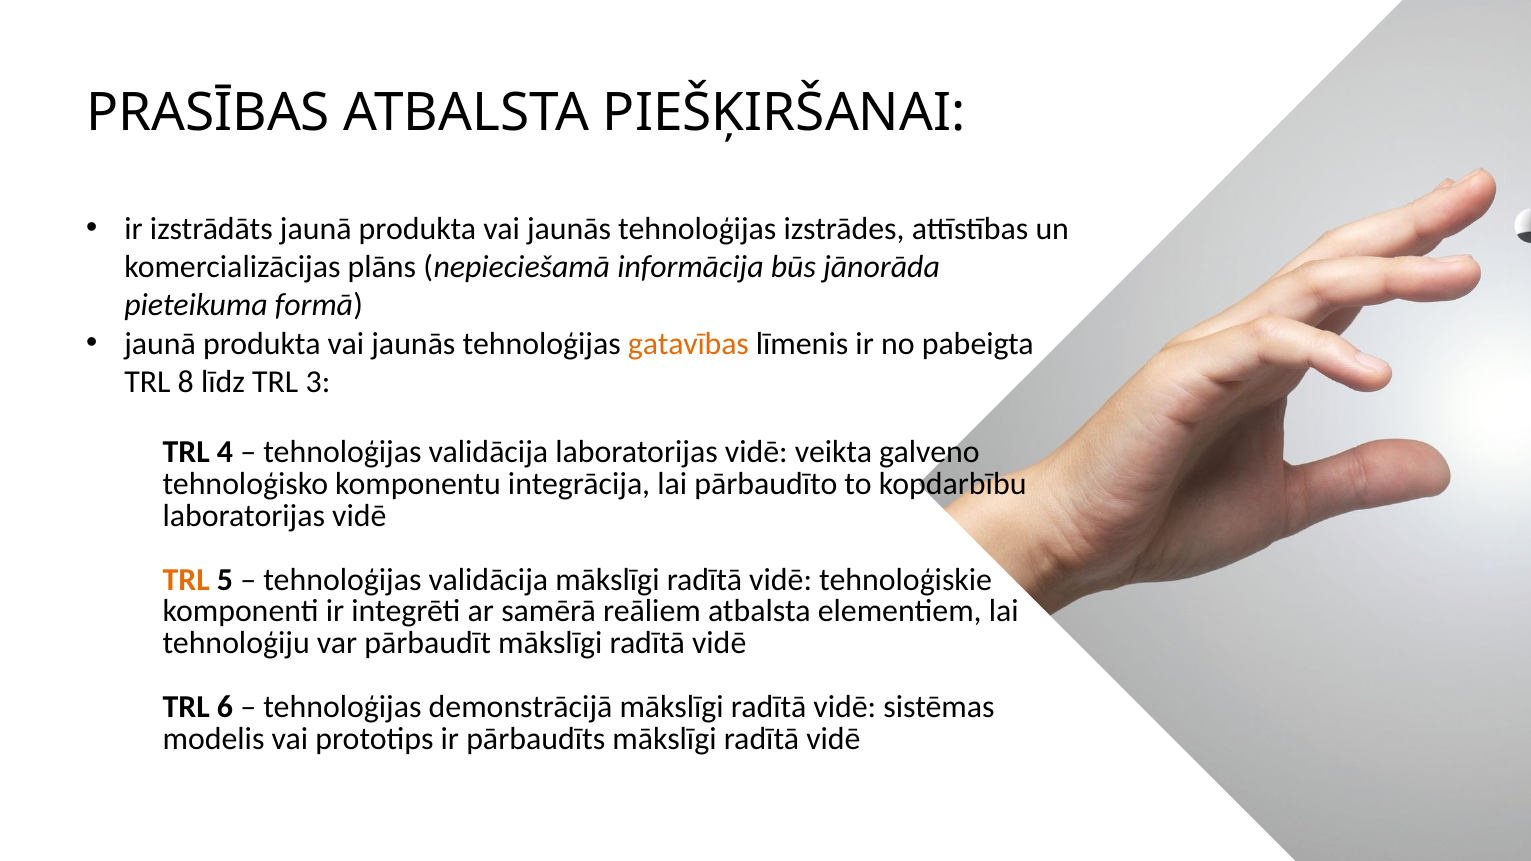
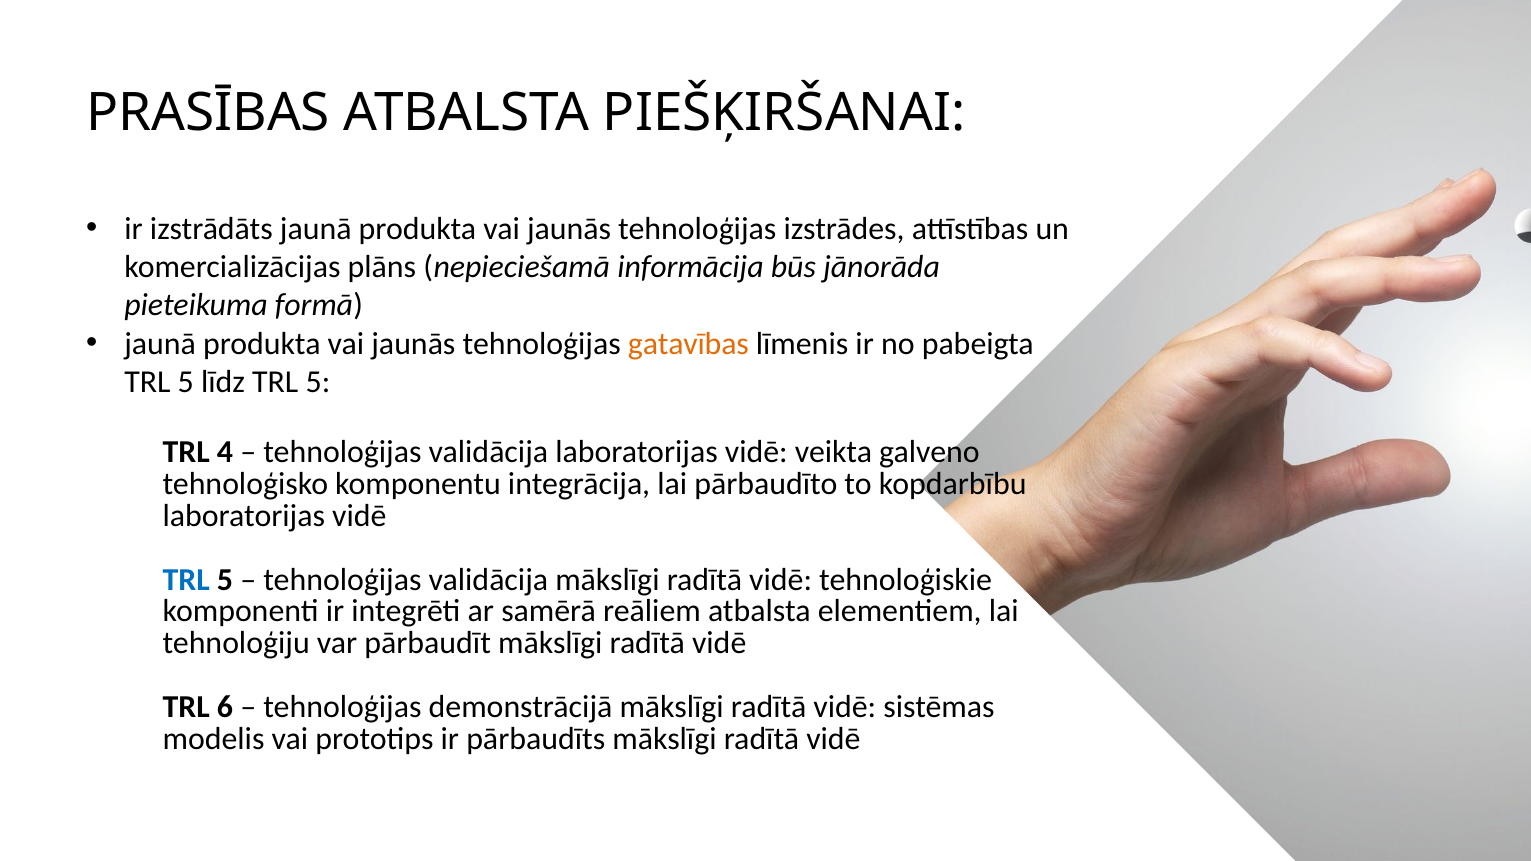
8 at (186, 382): 8 -> 5
līdz TRL 3: 3 -> 5
TRL at (186, 580) colour: orange -> blue
